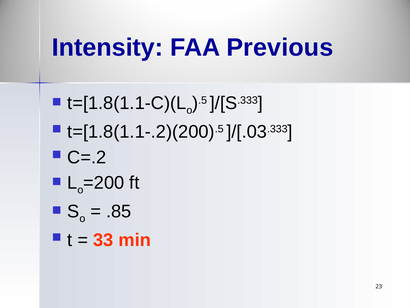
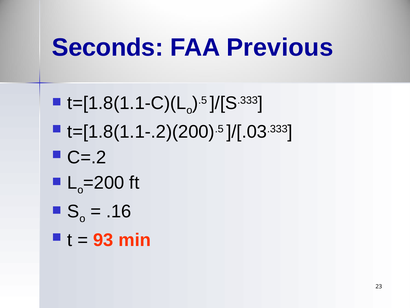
Intensity: Intensity -> Seconds
.85: .85 -> .16
33: 33 -> 93
